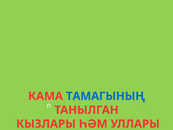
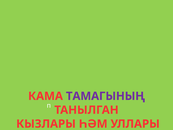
ТАМАГЫНЫҢ colour: blue -> purple
